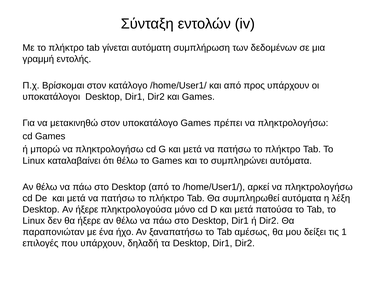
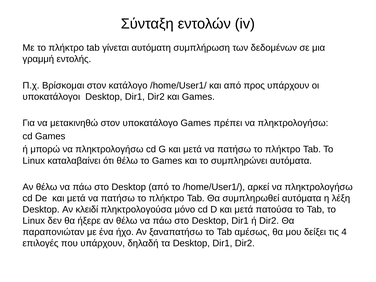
Αν ήξερε: ήξερε -> κλειδί
1: 1 -> 4
